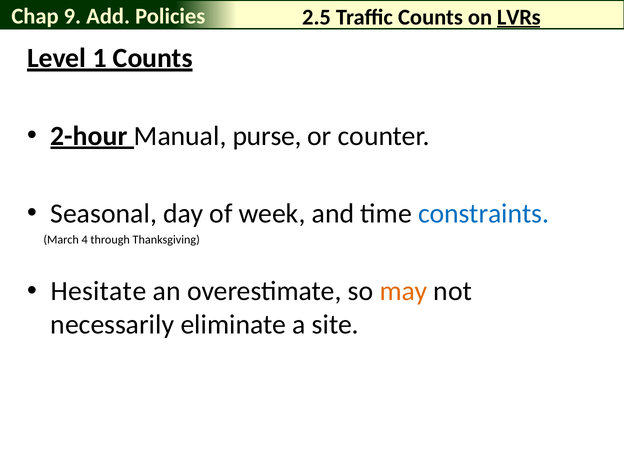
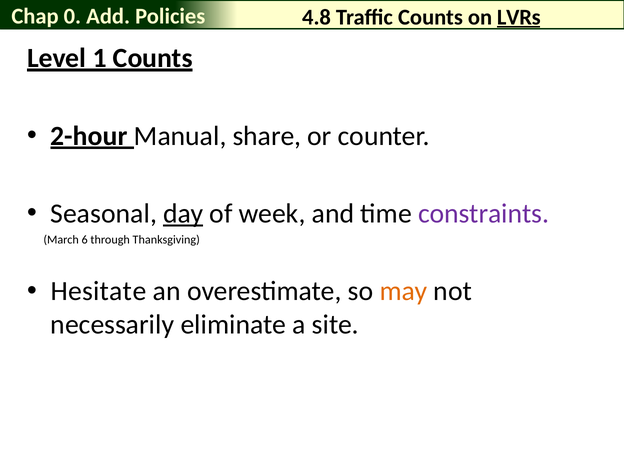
9: 9 -> 0
2.5: 2.5 -> 4.8
purse: purse -> share
day underline: none -> present
constraints colour: blue -> purple
4: 4 -> 6
